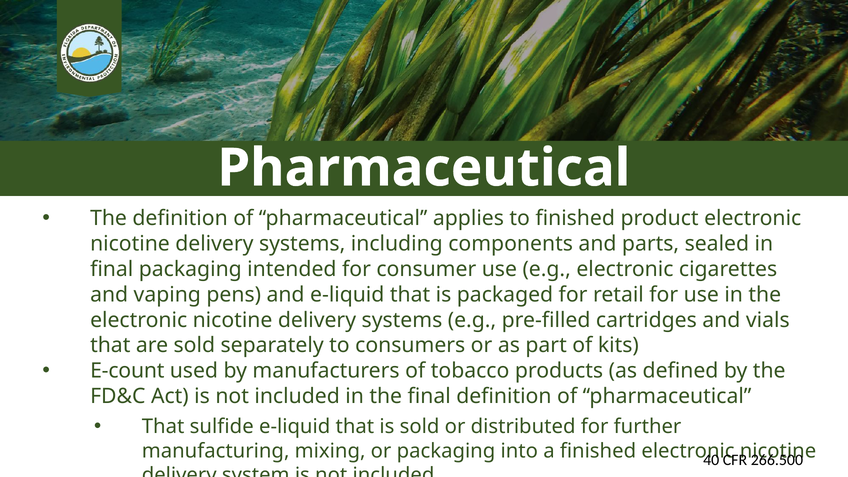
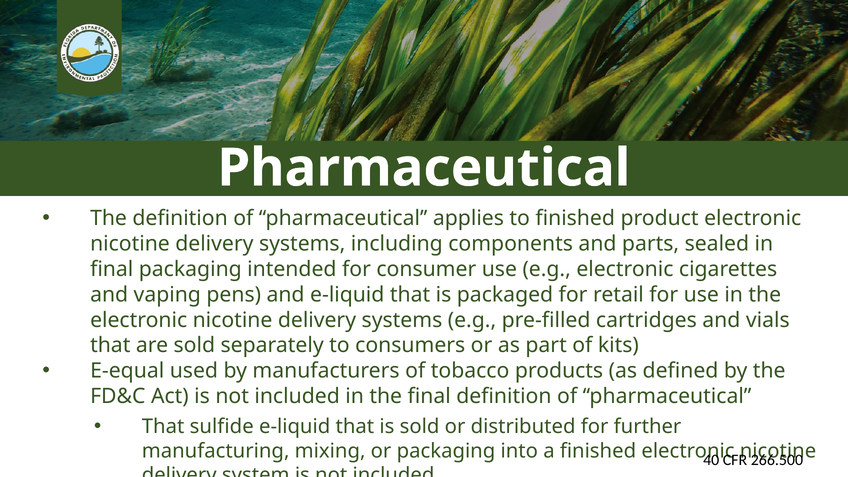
E-count: E-count -> E-equal
